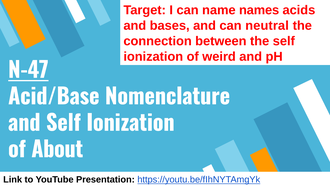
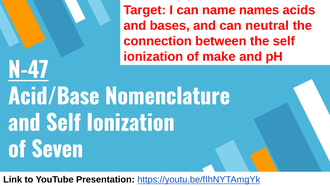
weird: weird -> make
About: About -> Seven
